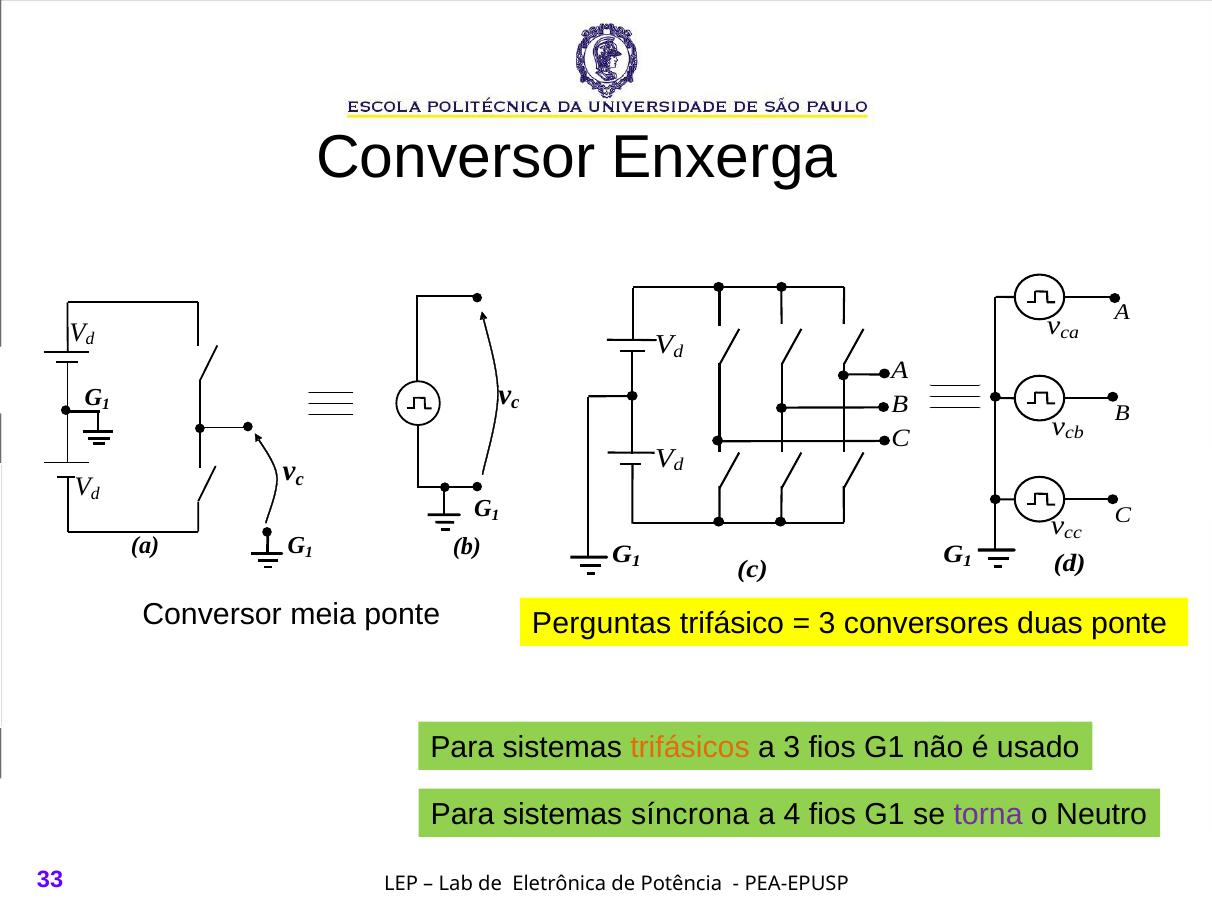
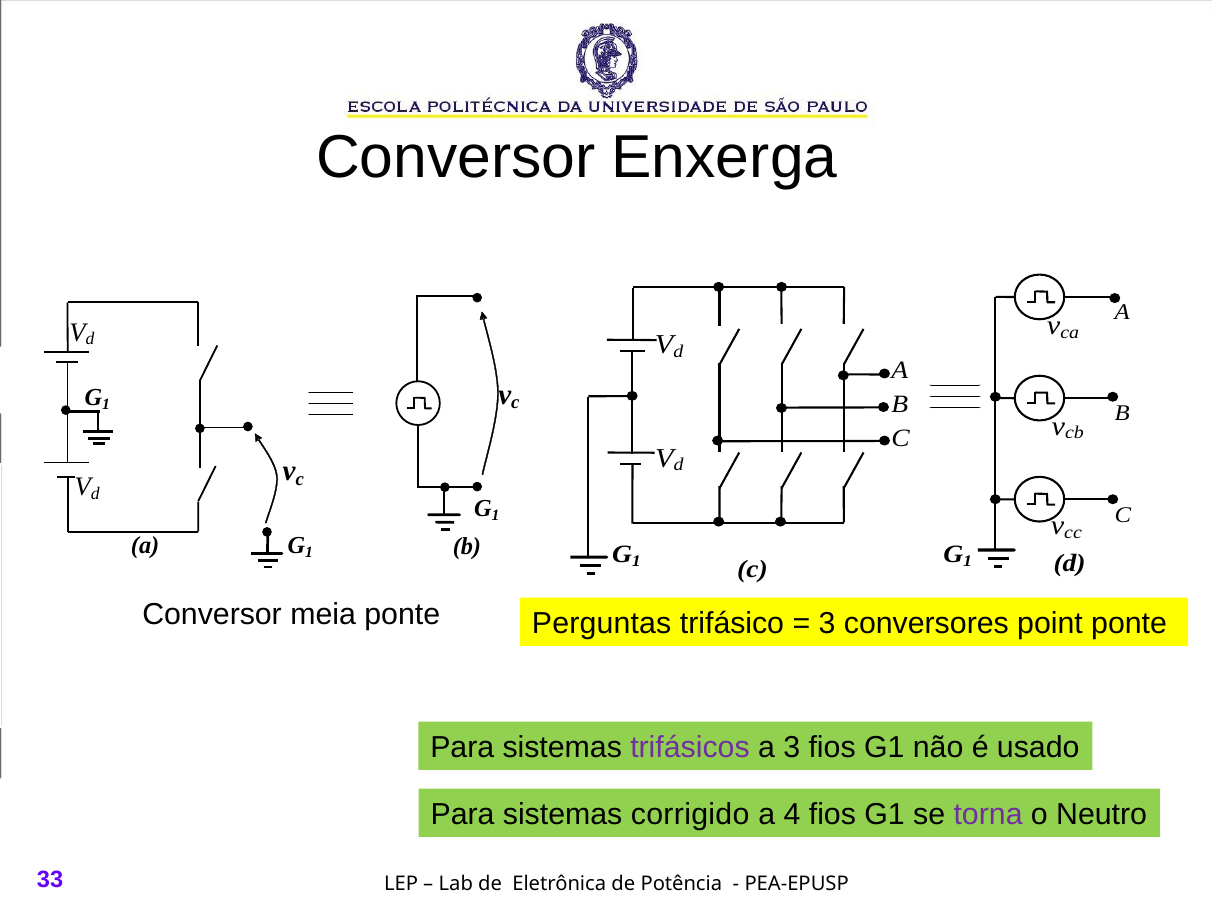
duas: duas -> point
trifásicos colour: orange -> purple
síncrona: síncrona -> corrigido
